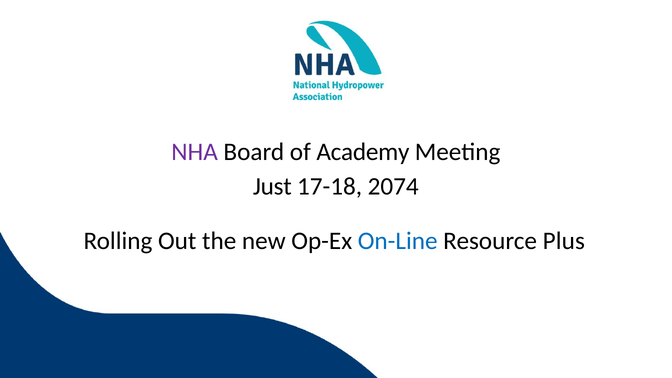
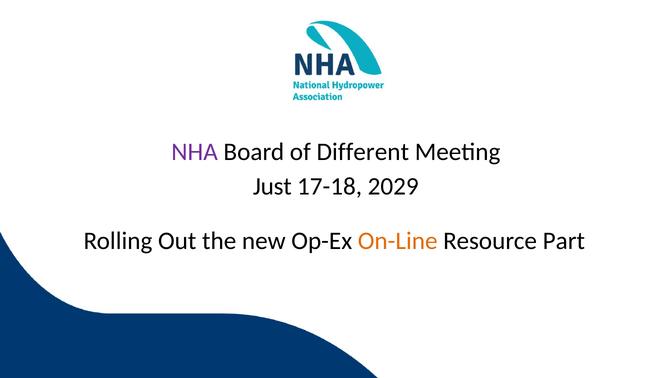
Academy: Academy -> Different
2074: 2074 -> 2029
On-Line colour: blue -> orange
Plus: Plus -> Part
